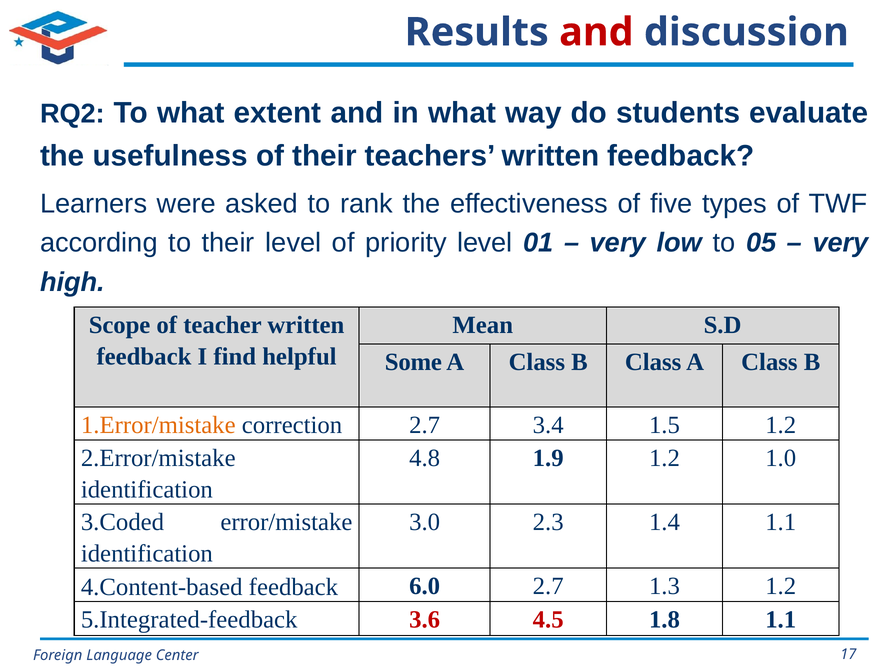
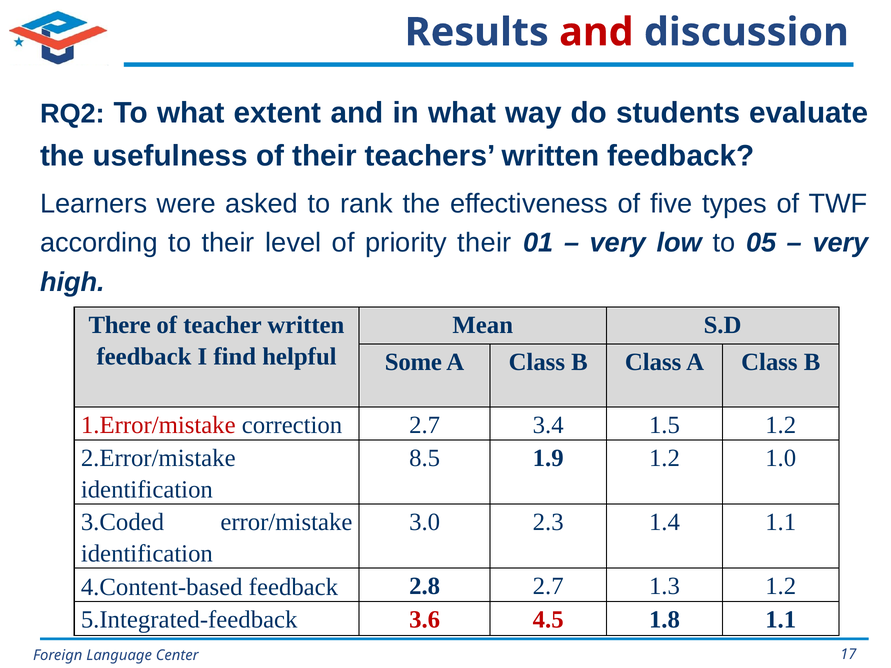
priority level: level -> their
Scope: Scope -> There
1.Error/mistake colour: orange -> red
4.8: 4.8 -> 8.5
6.0: 6.0 -> 2.8
